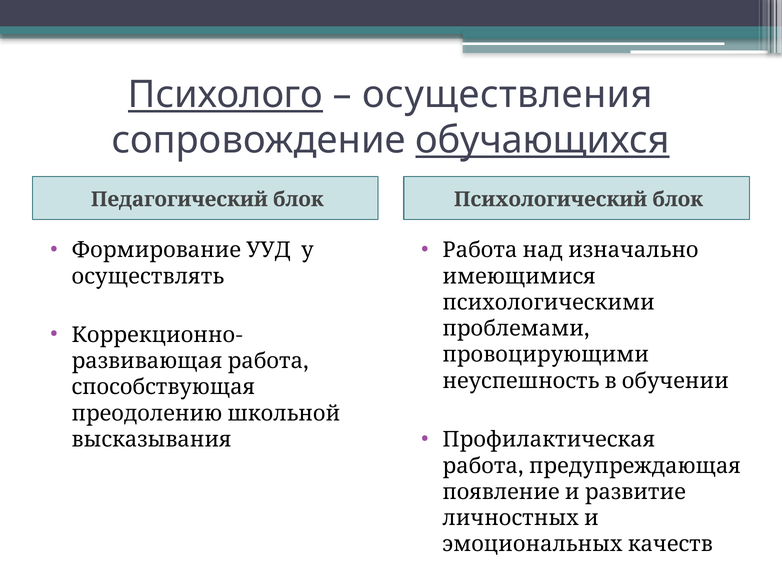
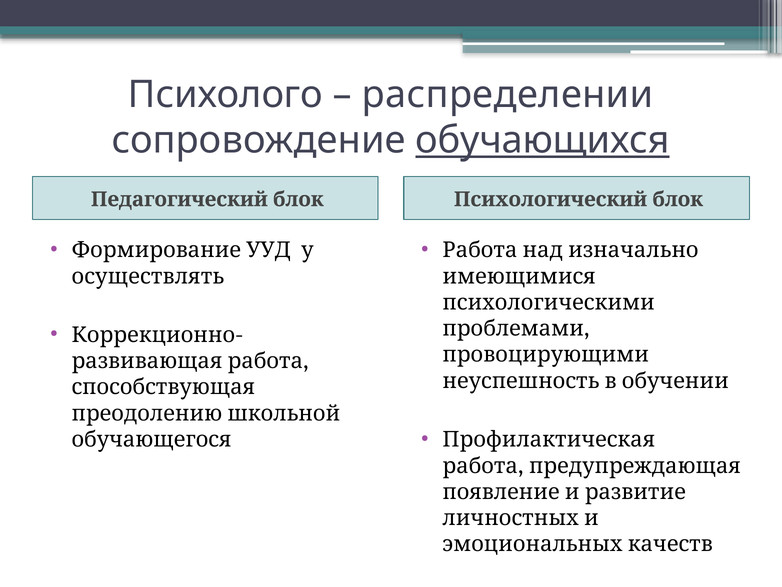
Психолого underline: present -> none
осуществления: осуществления -> распределении
высказывания: высказывания -> обучающегося
